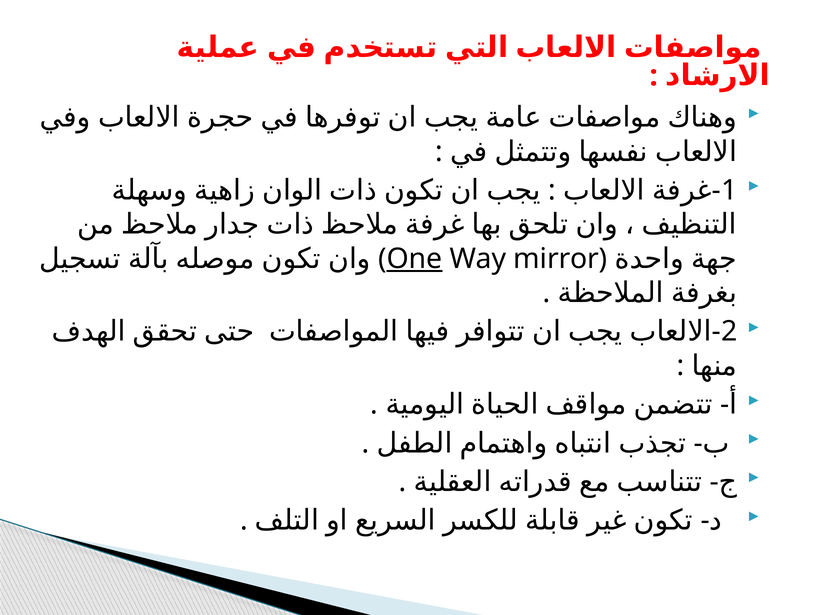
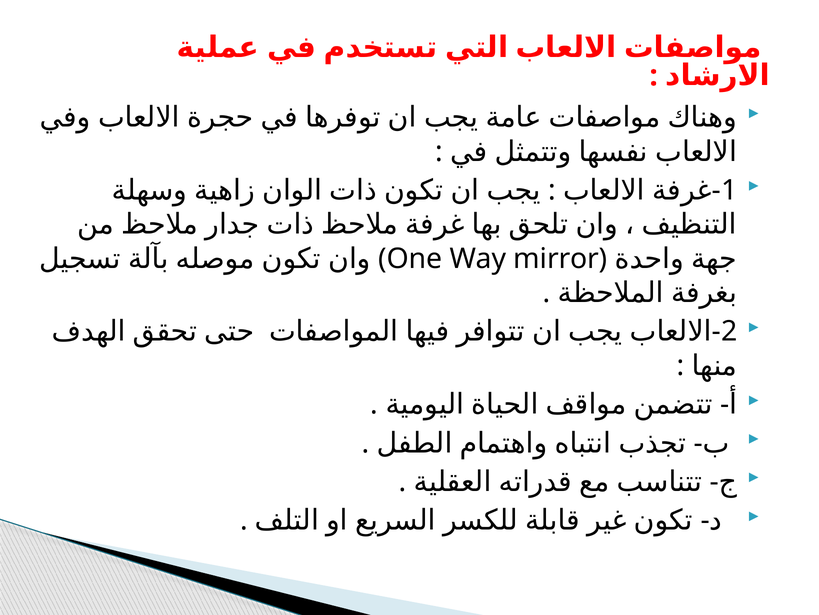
One underline: present -> none
